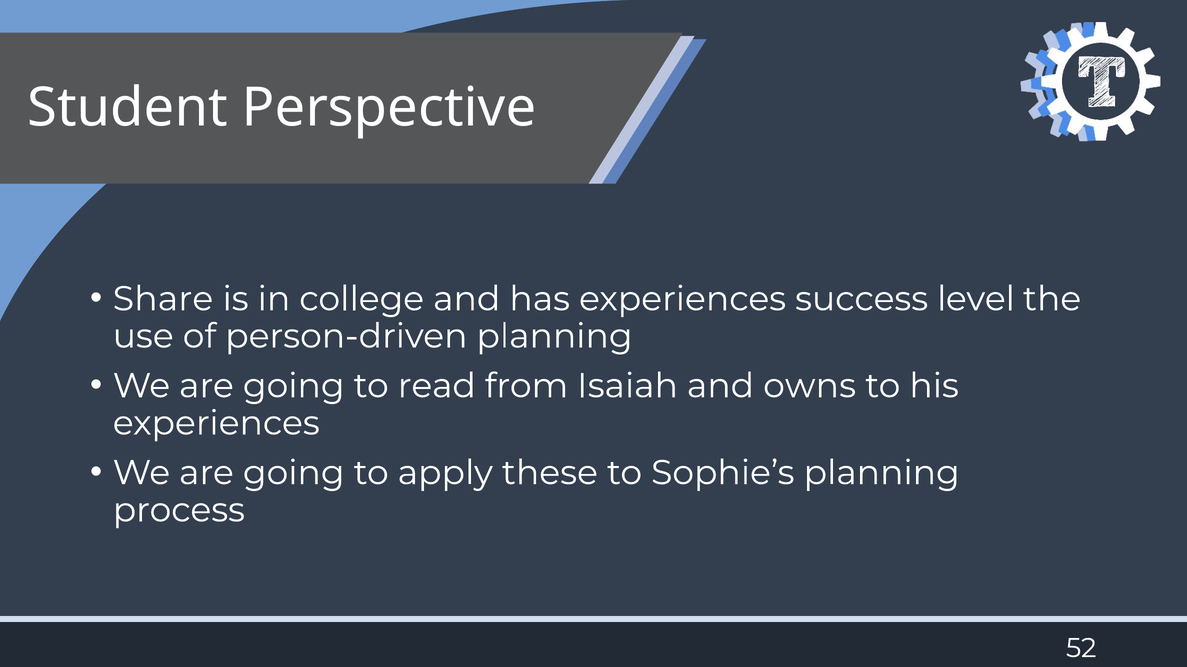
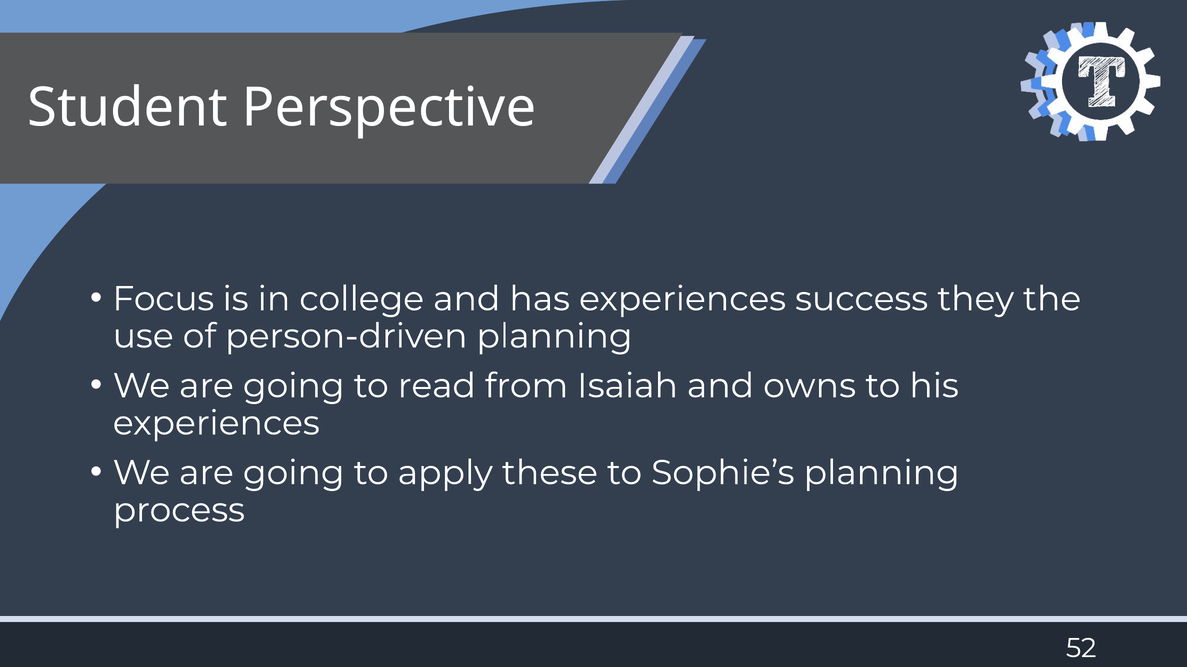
Share: Share -> Focus
level: level -> they
